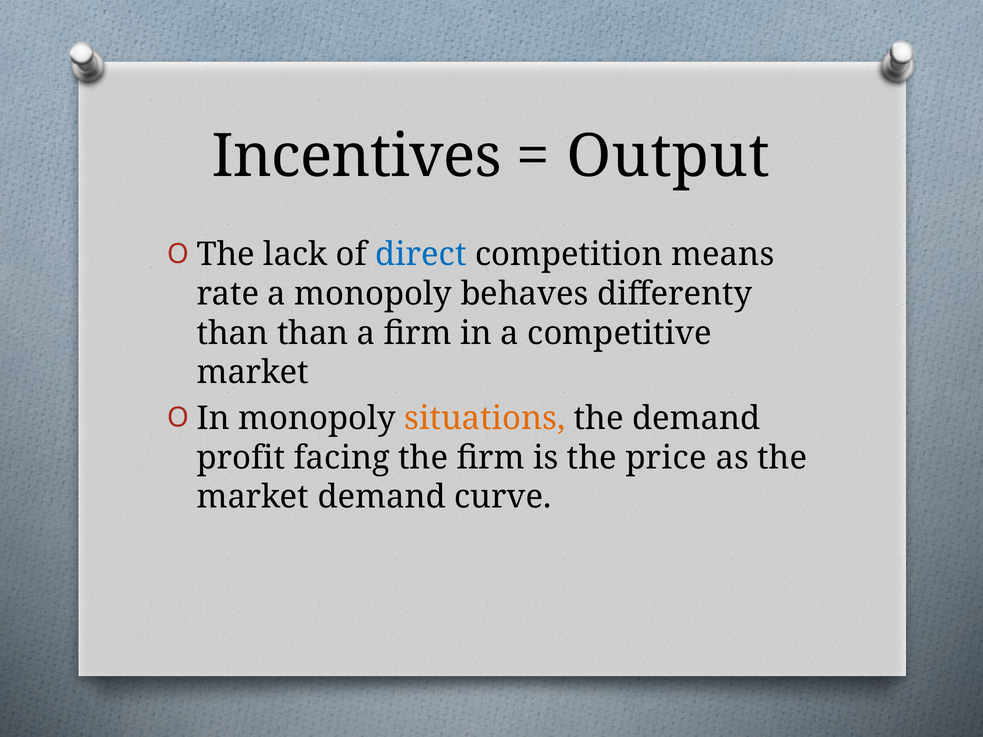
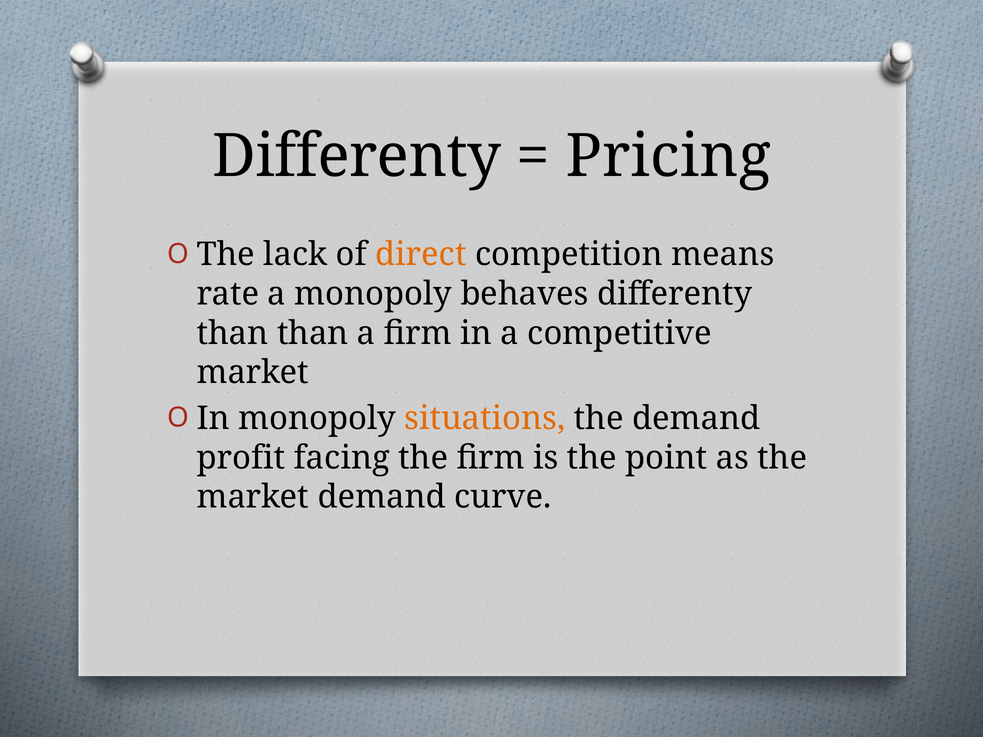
Incentives at (357, 157): Incentives -> Differenty
Output: Output -> Pricing
direct colour: blue -> orange
price: price -> point
